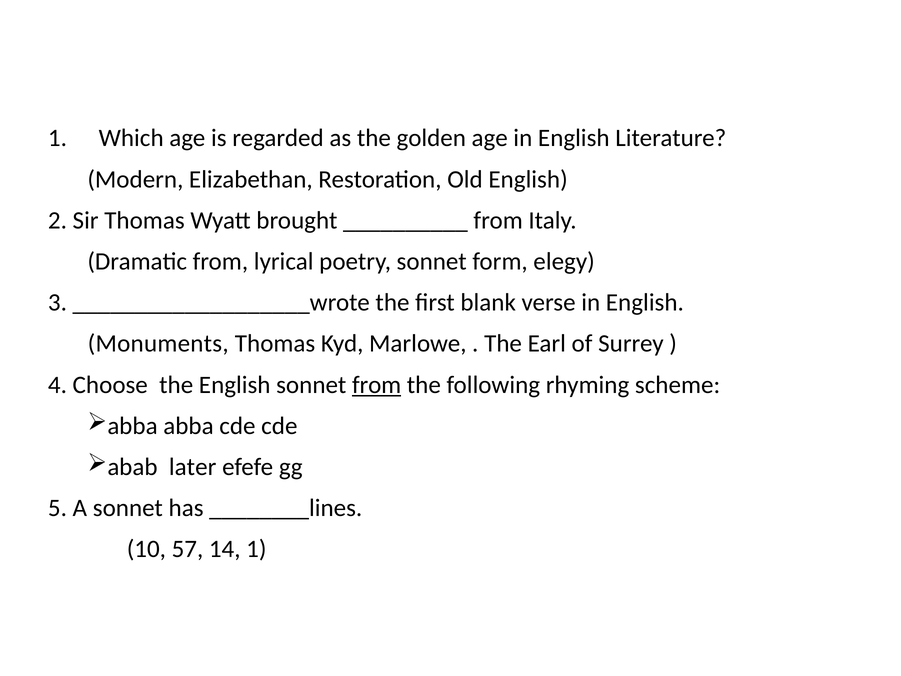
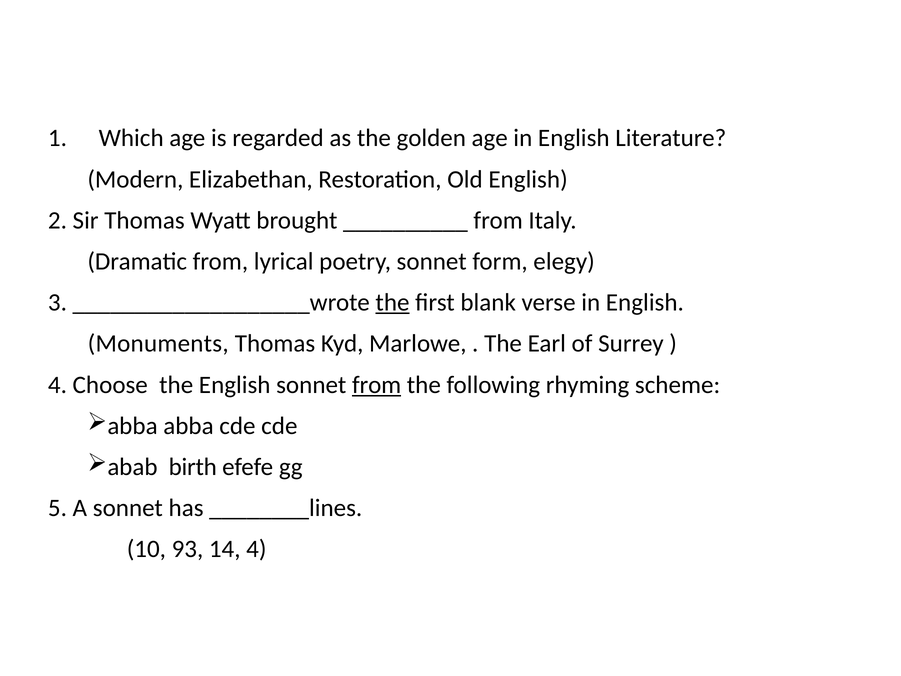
the at (393, 302) underline: none -> present
later: later -> birth
57: 57 -> 93
14 1: 1 -> 4
